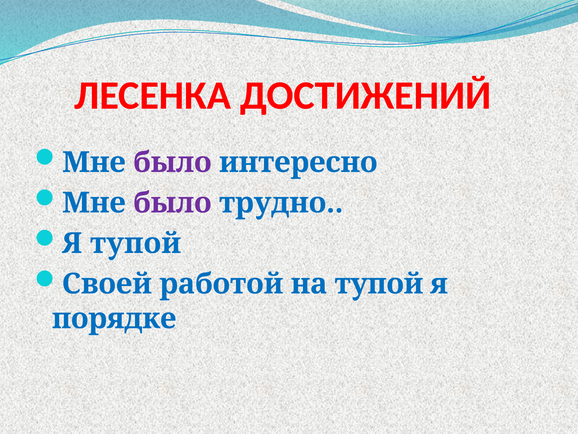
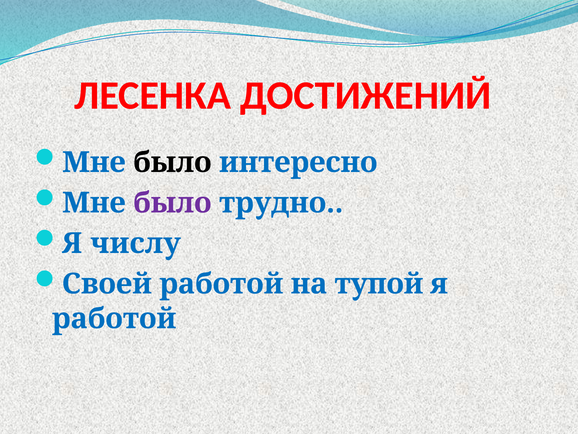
было at (172, 162) colour: purple -> black
Я тупой: тупой -> числу
порядке at (114, 318): порядке -> работой
